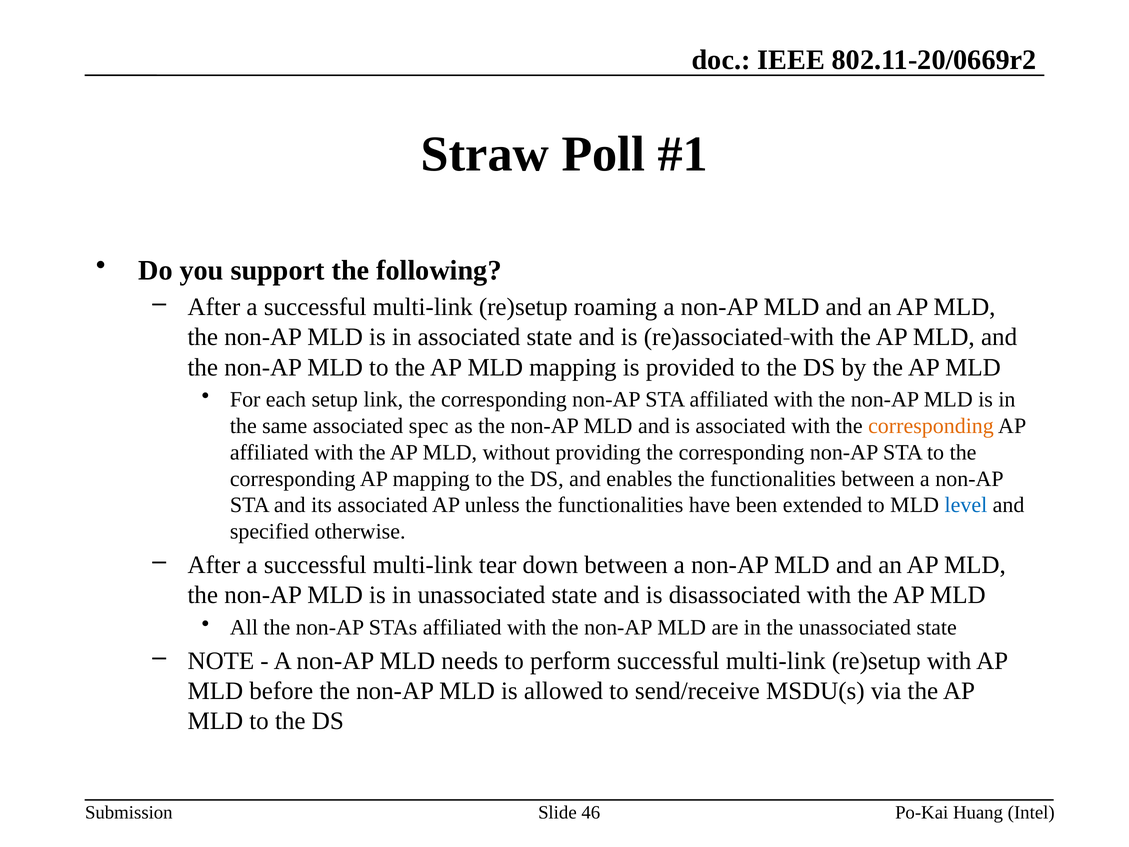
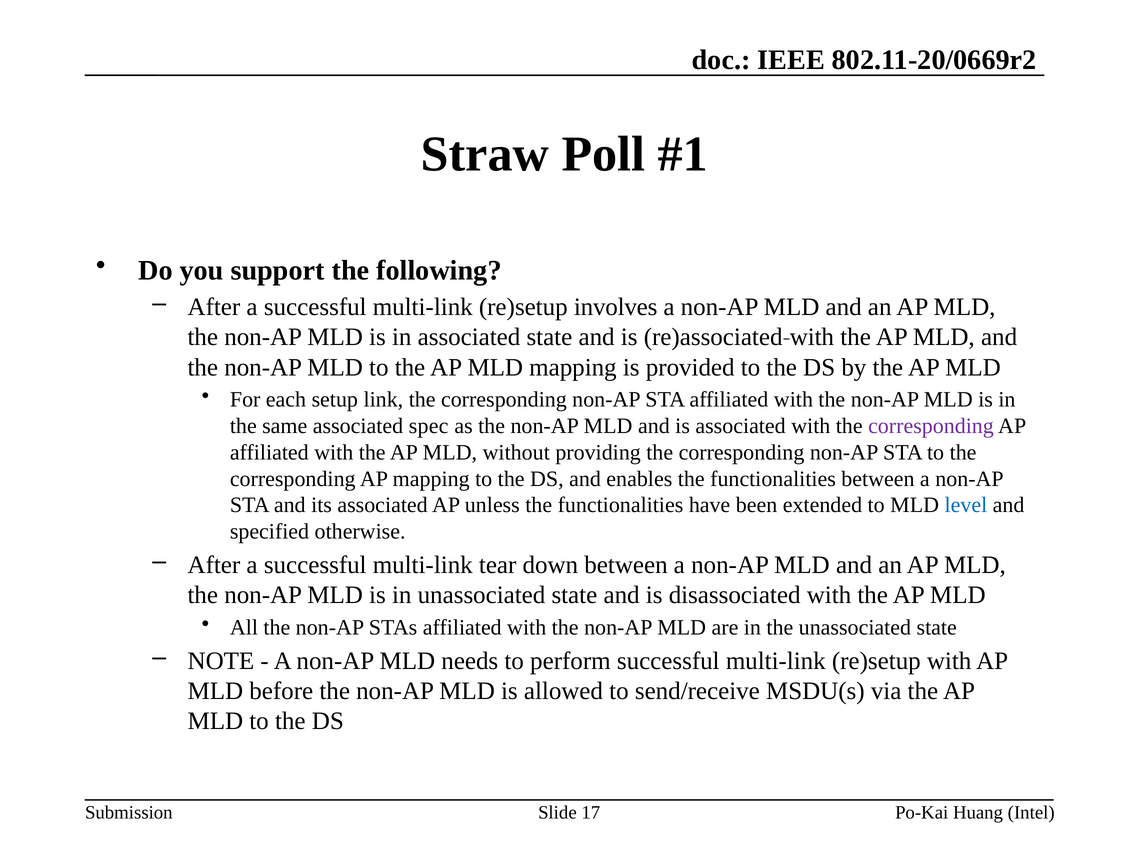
roaming: roaming -> involves
corresponding at (931, 426) colour: orange -> purple
46: 46 -> 17
